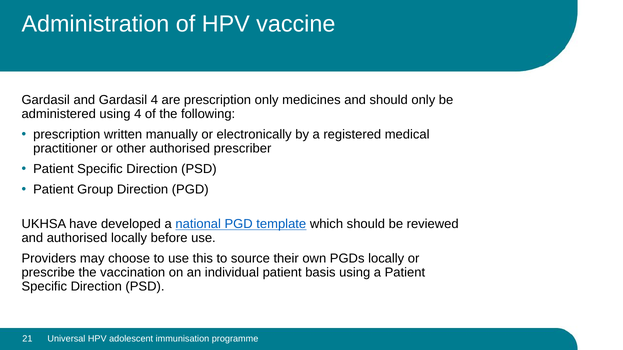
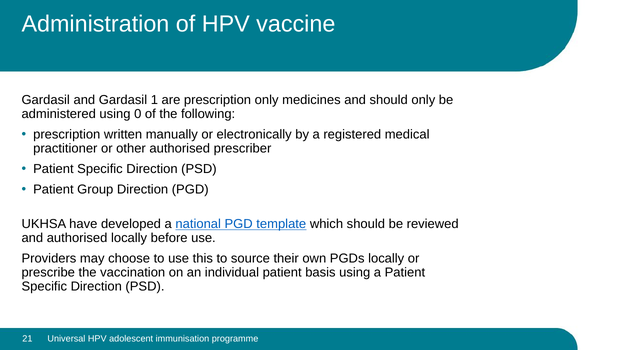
Gardasil 4: 4 -> 1
using 4: 4 -> 0
